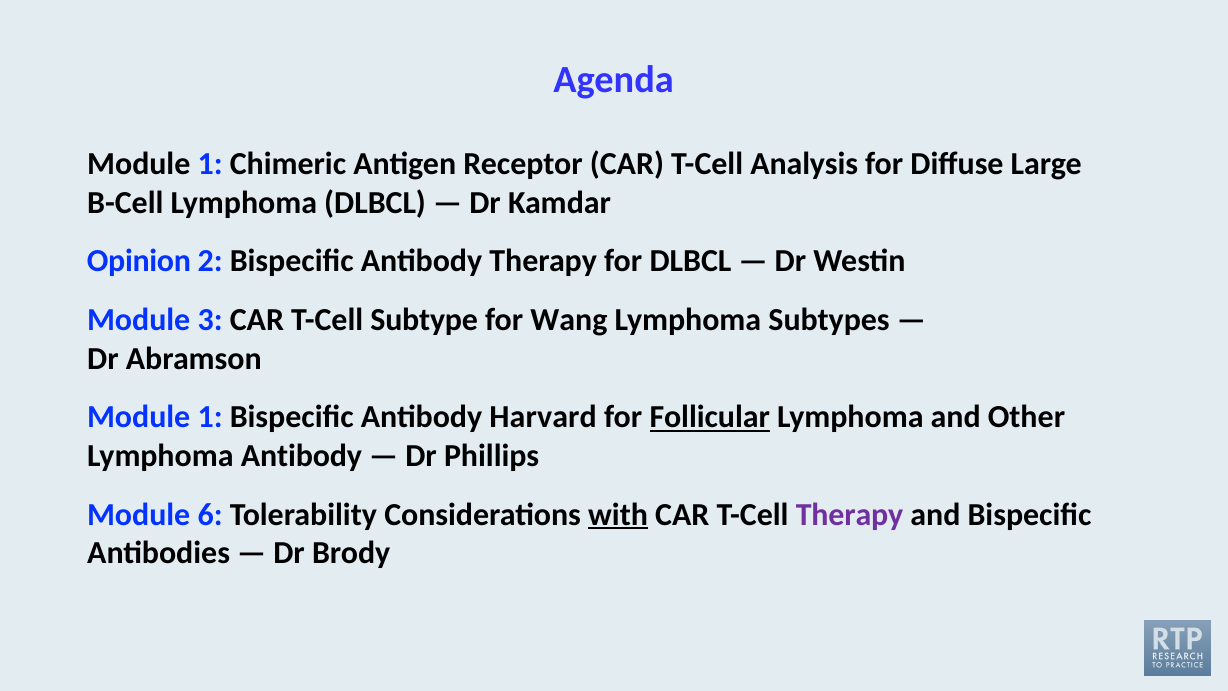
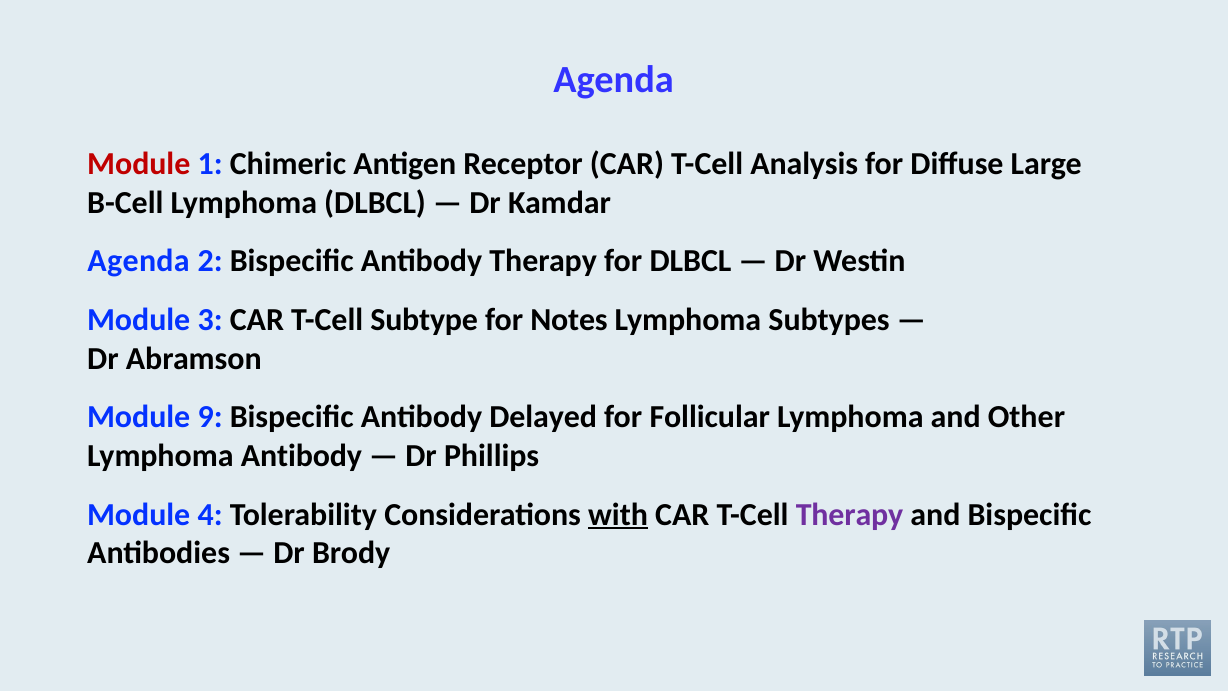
Module at (139, 164) colour: black -> red
Opinion at (139, 261): Opinion -> Agenda
Wang: Wang -> Notes
1 at (210, 417): 1 -> 9
Harvard: Harvard -> Delayed
Follicular underline: present -> none
6: 6 -> 4
